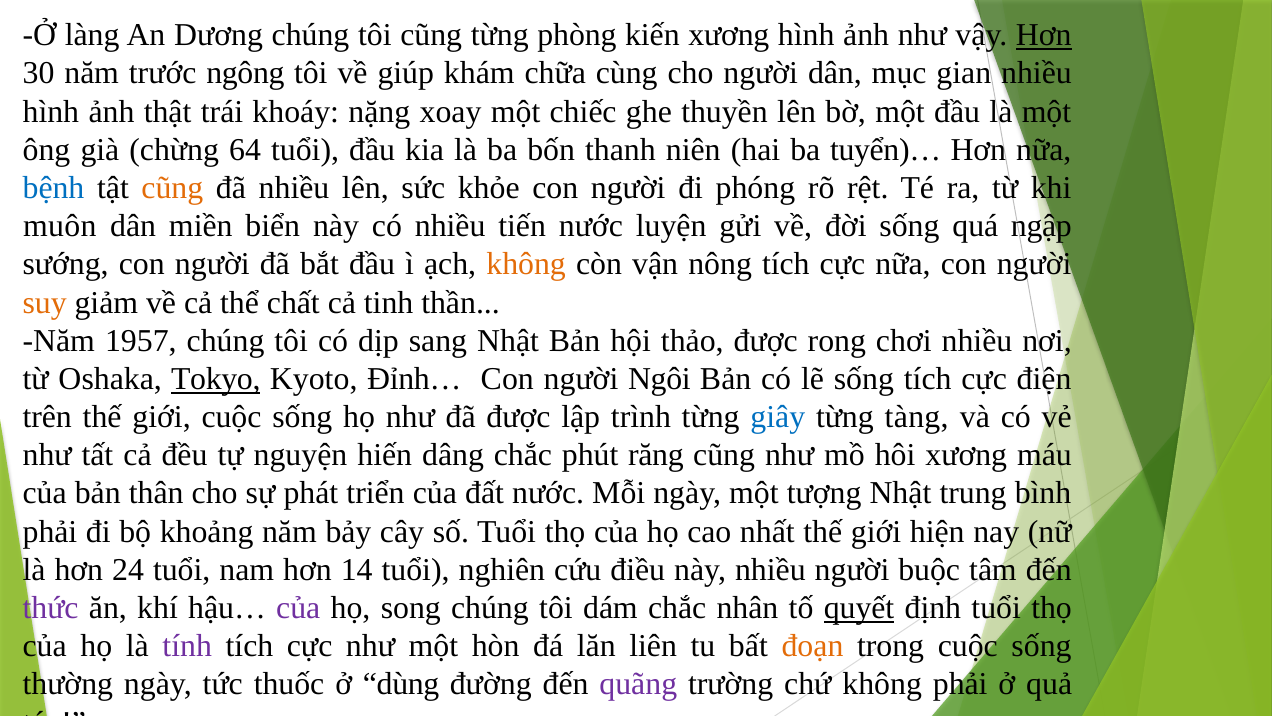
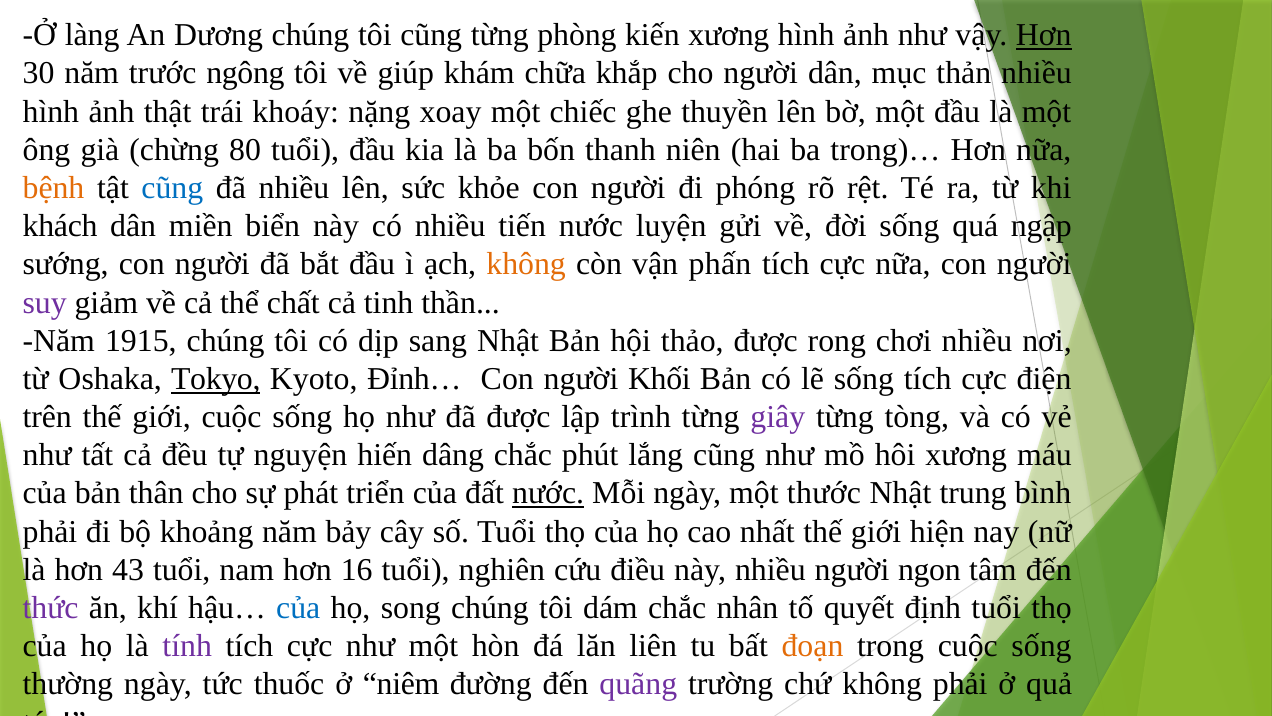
cùng: cùng -> khắp
gian: gian -> thản
64: 64 -> 80
tuyển)…: tuyển)… -> trong)…
bệnh colour: blue -> orange
cũng at (172, 188) colour: orange -> blue
muôn: muôn -> khách
nông: nông -> phấn
suy colour: orange -> purple
1957: 1957 -> 1915
Ngôi: Ngôi -> Khối
giây colour: blue -> purple
tàng: tàng -> tòng
răng: răng -> lắng
nước at (548, 493) underline: none -> present
tượng: tượng -> thước
24: 24 -> 43
14: 14 -> 16
buộc: buộc -> ngon
của at (298, 608) colour: purple -> blue
quyết underline: present -> none
dùng: dùng -> niêm
